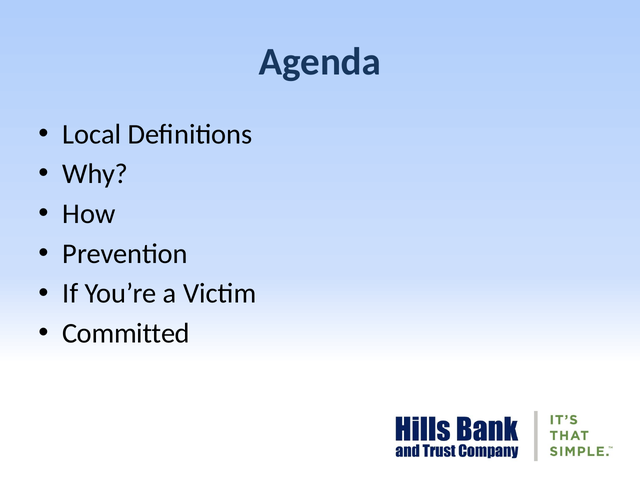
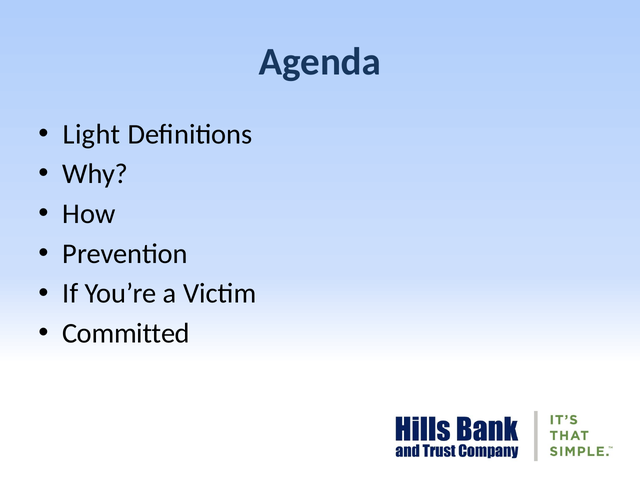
Local: Local -> Light
